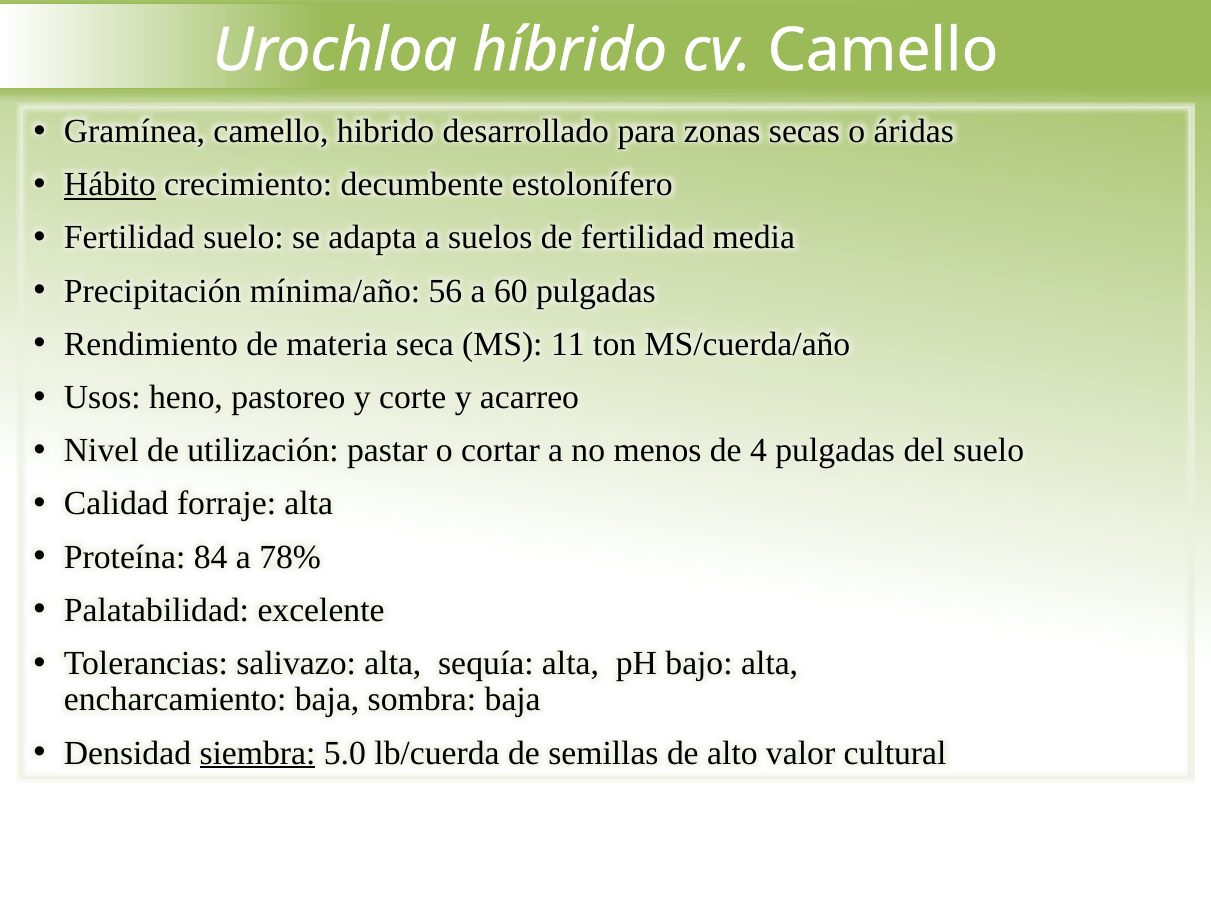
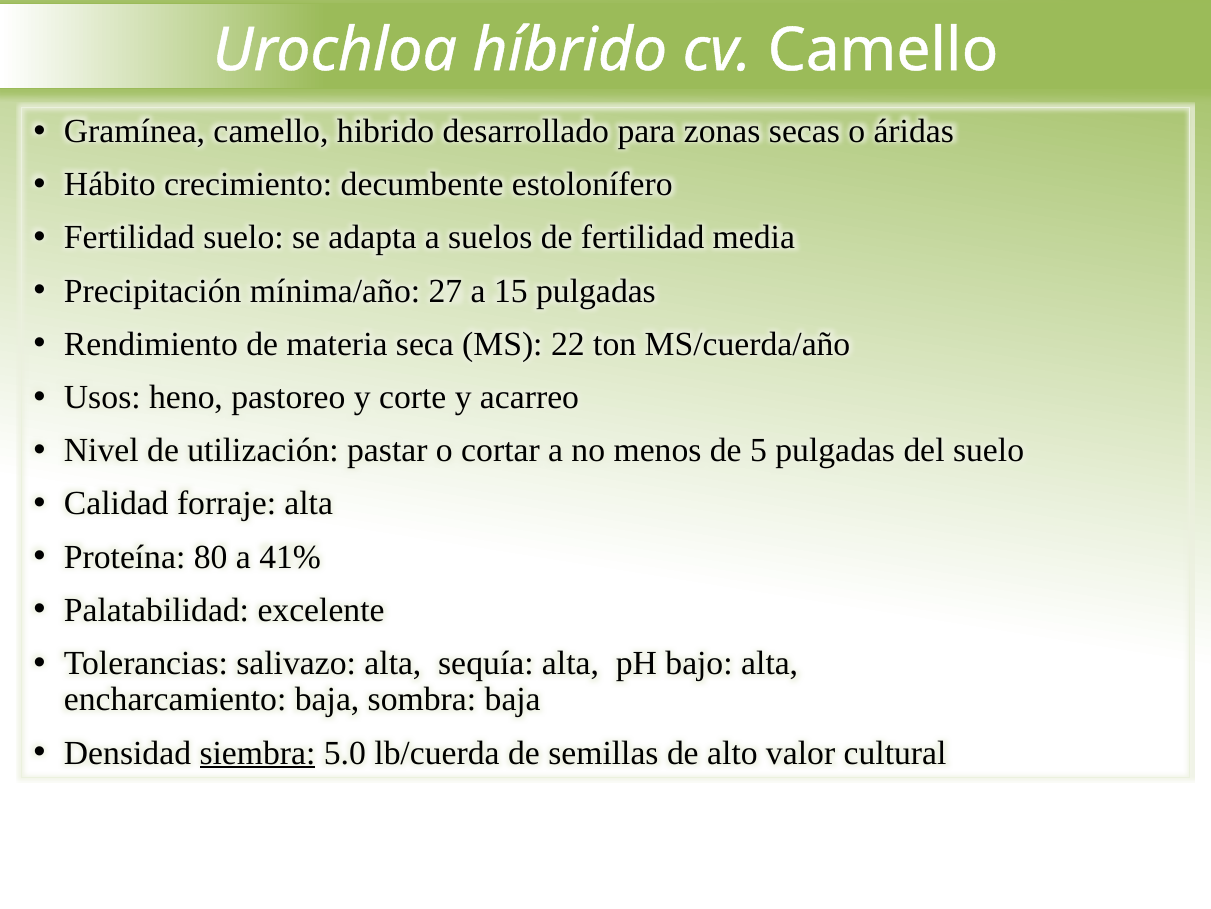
Hábito underline: present -> none
56: 56 -> 27
60: 60 -> 15
11: 11 -> 22
4: 4 -> 5
84: 84 -> 80
78%: 78% -> 41%
